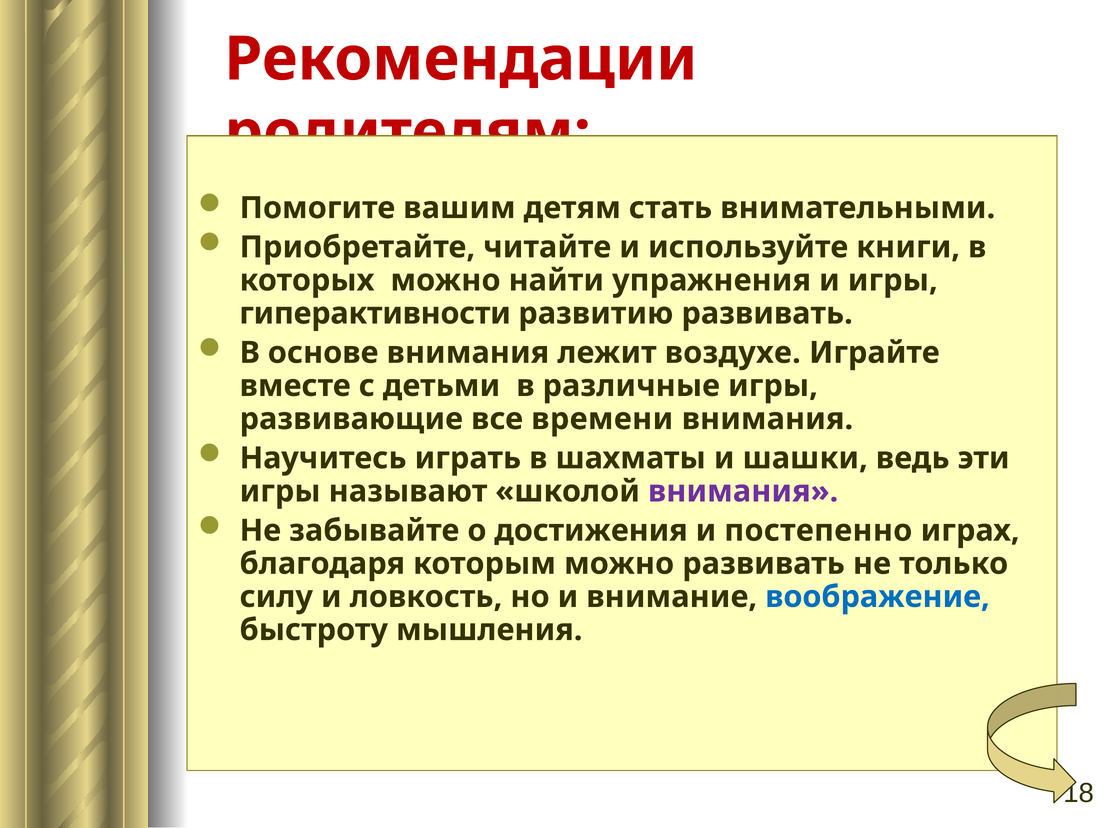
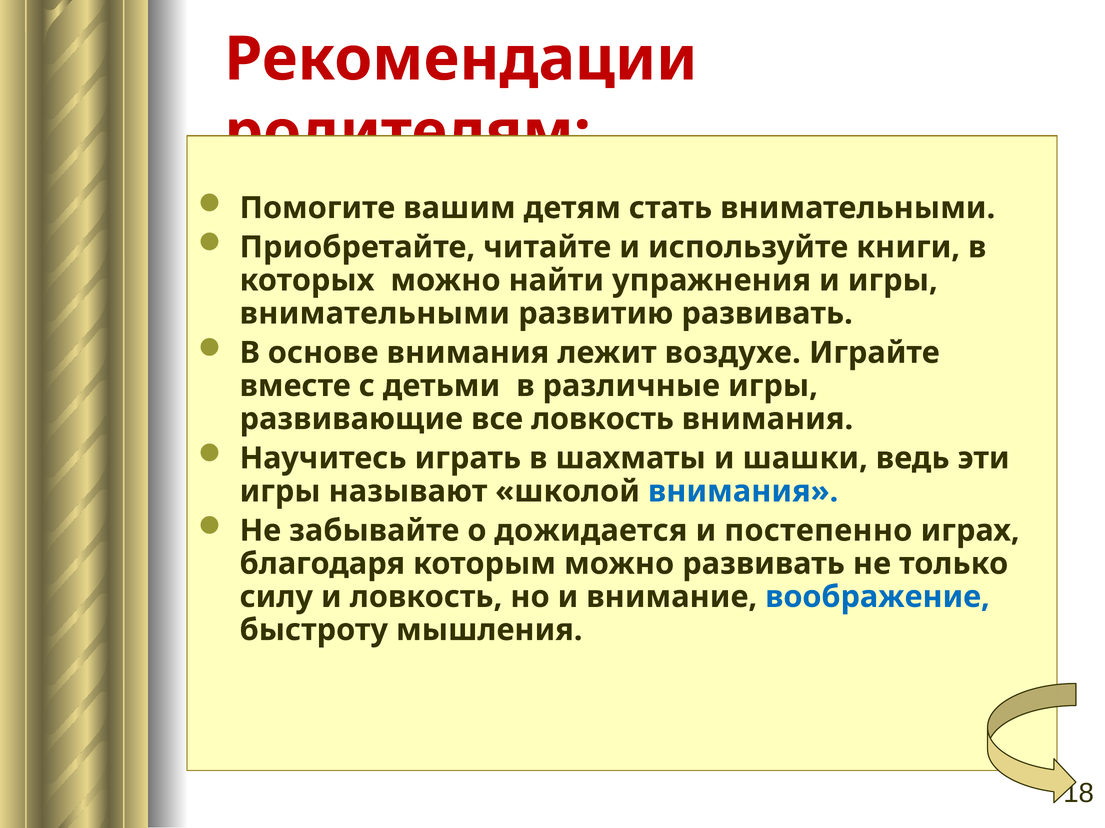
гиперактивности at (375, 314): гиперактивности -> внимательными
все времени: времени -> ловкость
внимания at (743, 492) colour: purple -> blue
достижения: достижения -> дожидается
